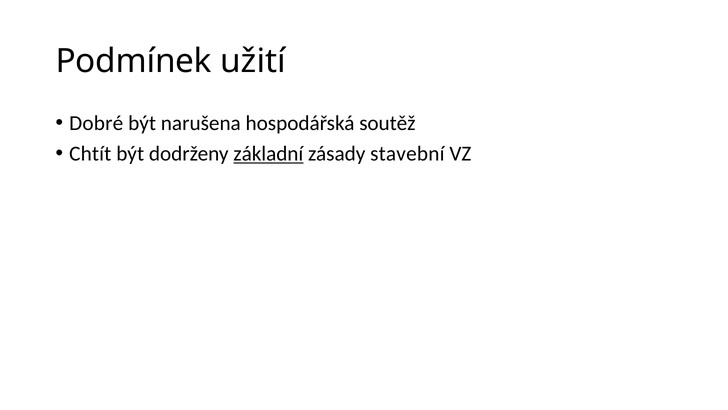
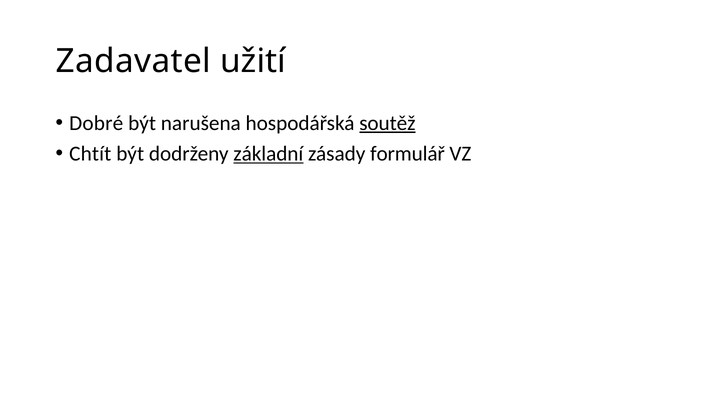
Podmínek: Podmínek -> Zadavatel
soutěž underline: none -> present
stavební: stavební -> formulář
